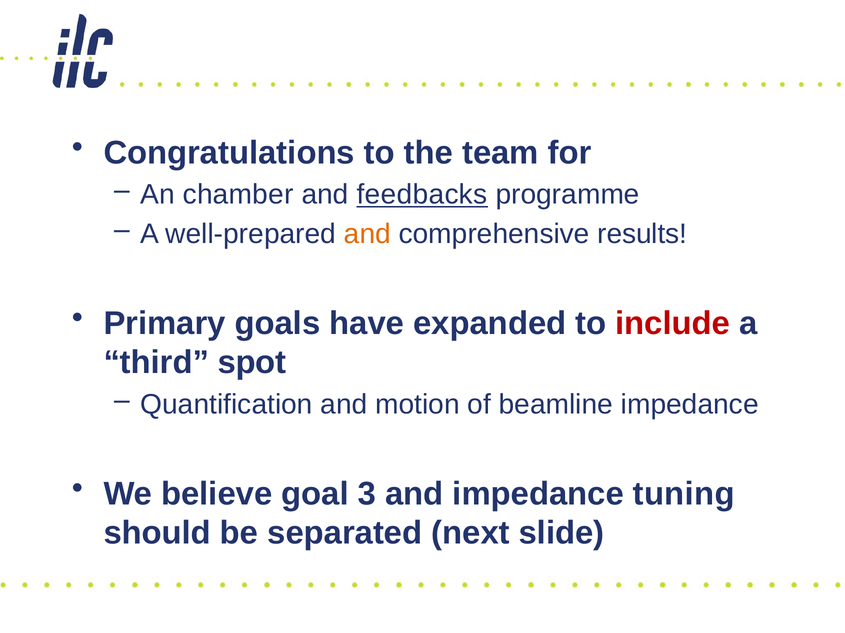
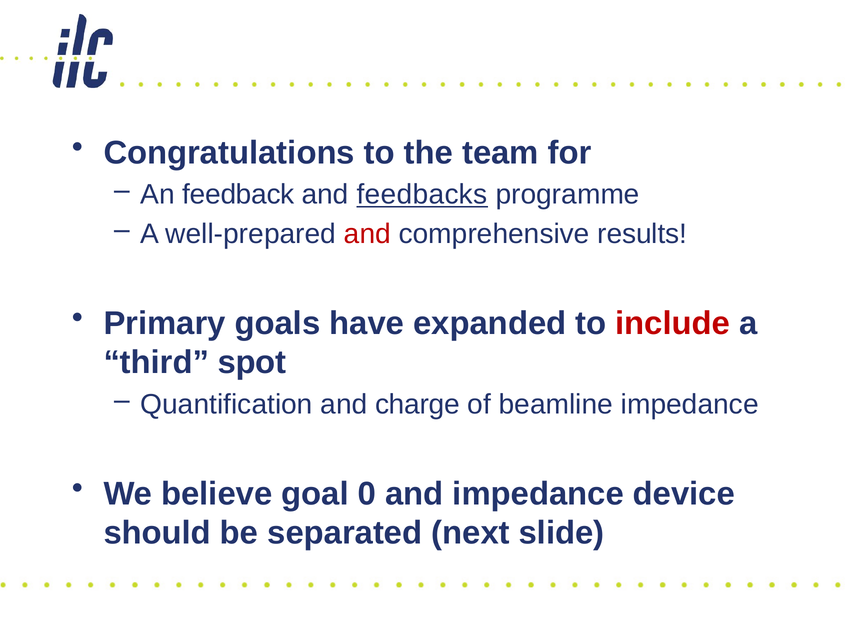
chamber: chamber -> feedback
and at (367, 234) colour: orange -> red
motion: motion -> charge
3: 3 -> 0
tuning: tuning -> device
